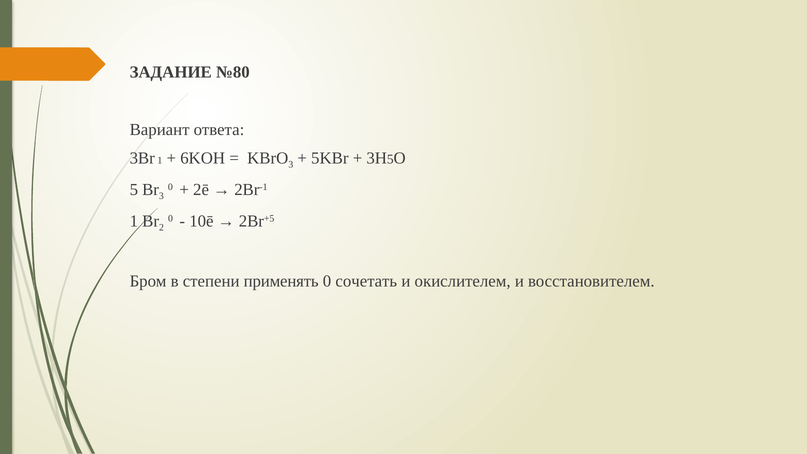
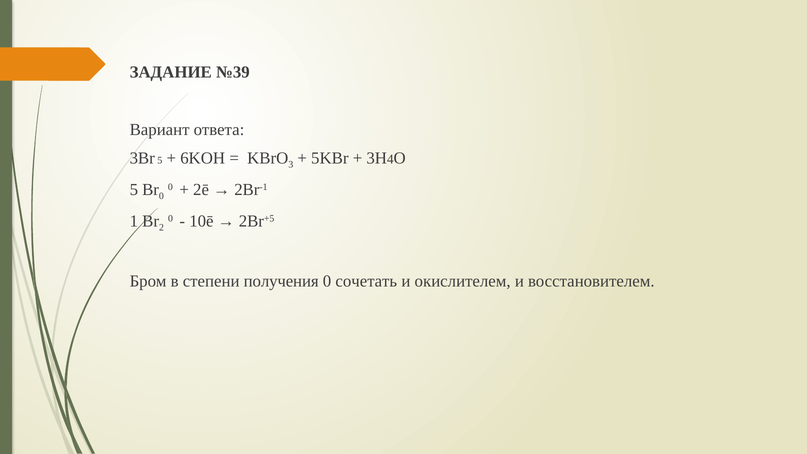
№80: №80 -> №39
3Br 1: 1 -> 5
5 at (390, 159): 5 -> 4
3 at (161, 196): 3 -> 0
применять: применять -> получения
